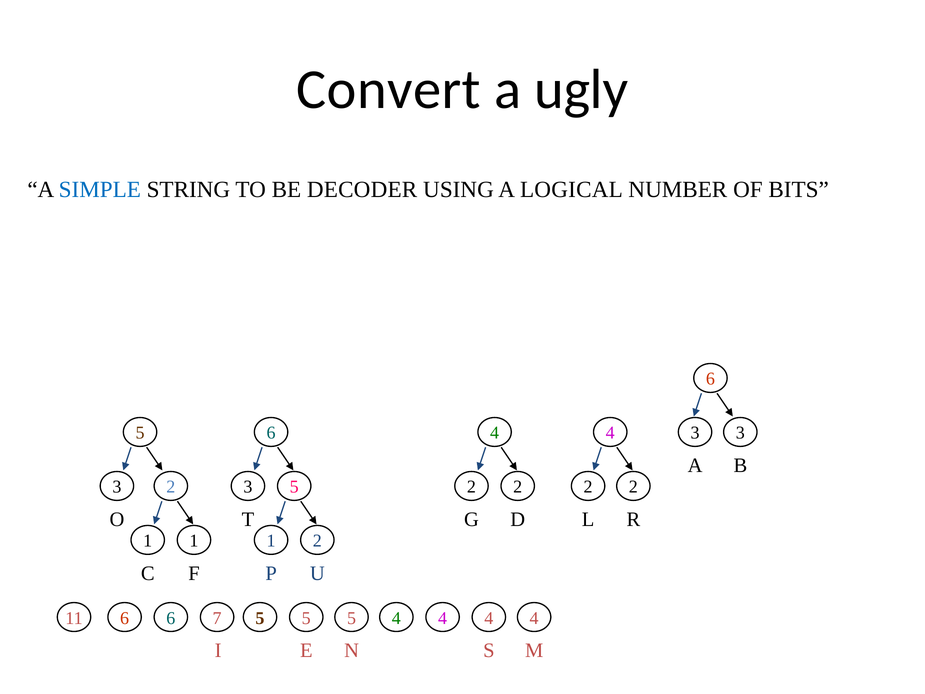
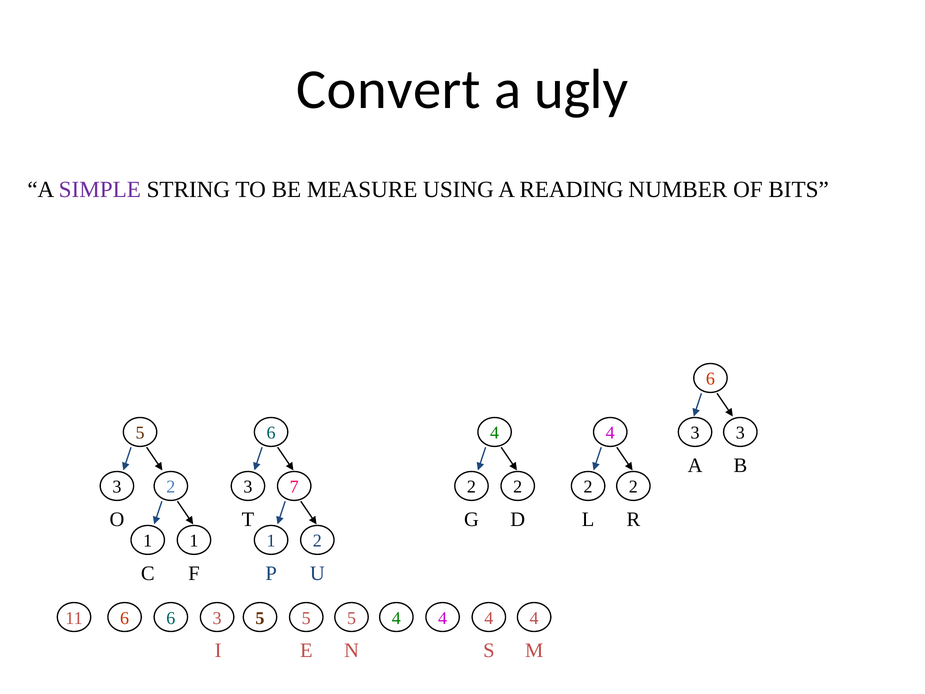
SIMPLE colour: blue -> purple
DECODER: DECODER -> MEASURE
LOGICAL: LOGICAL -> READING
2 5: 5 -> 7
11 7: 7 -> 3
